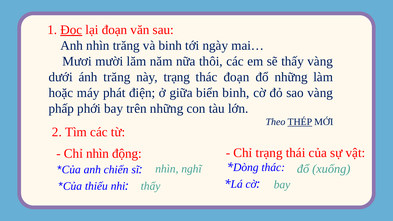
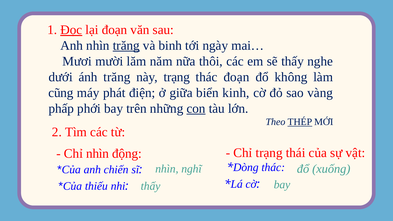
trăng at (126, 46) underline: none -> present
thấy vàng: vàng -> nghe
đổ những: những -> không
hoặc: hoặc -> cũng
biển binh: binh -> kinh
con underline: none -> present
